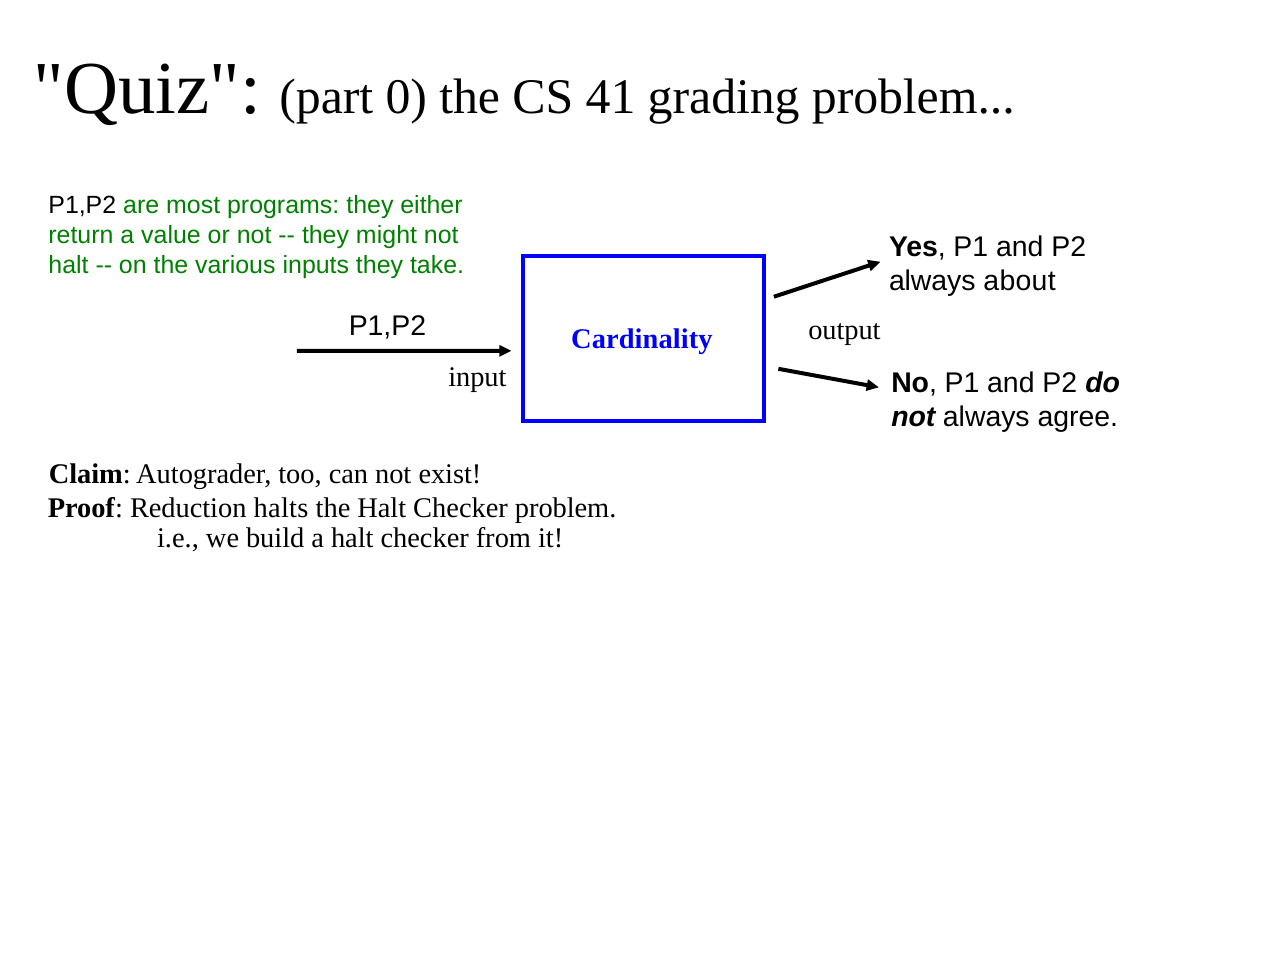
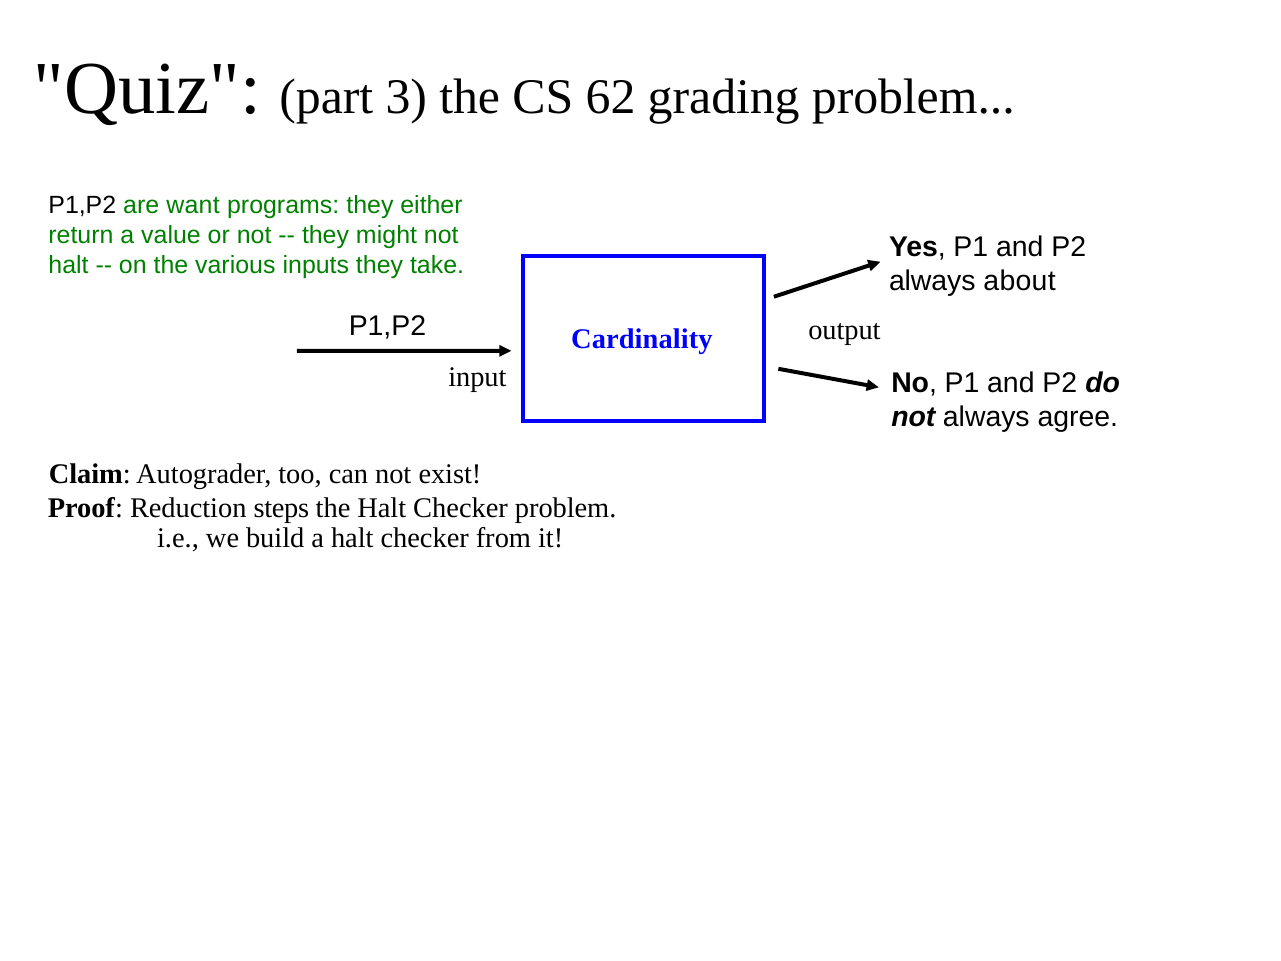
0: 0 -> 3
41: 41 -> 62
most: most -> want
halts: halts -> steps
